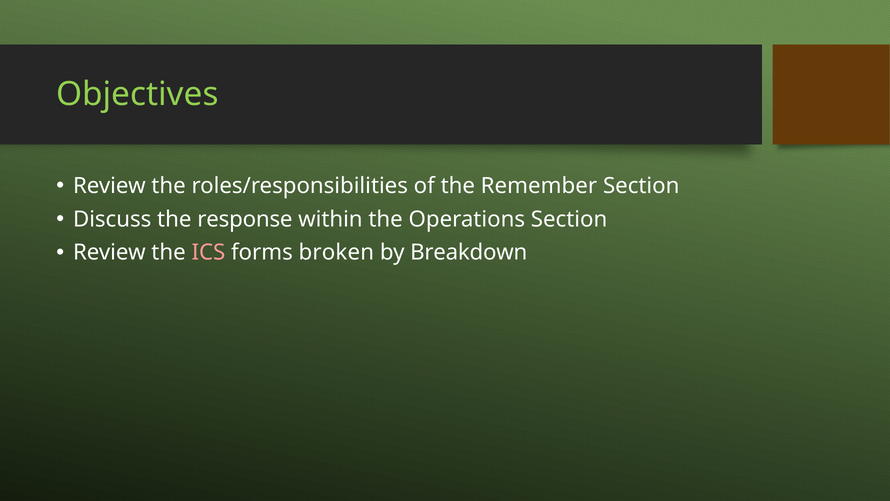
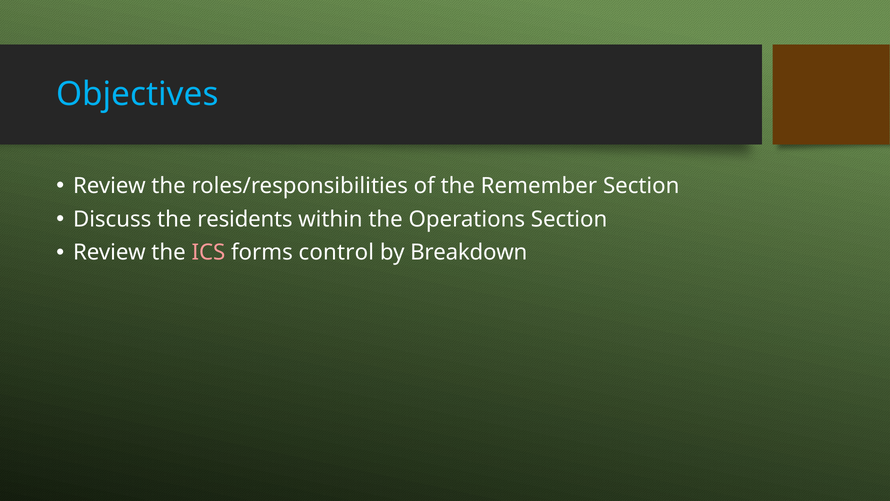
Objectives colour: light green -> light blue
response: response -> residents
broken: broken -> control
